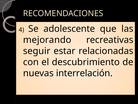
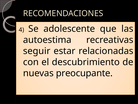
mejorando: mejorando -> autoestima
interrelación: interrelación -> preocupante
